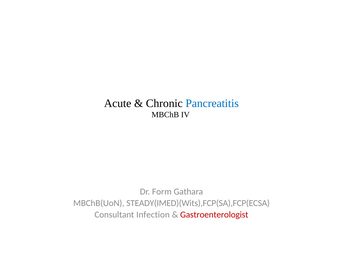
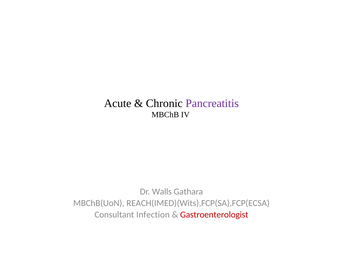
Pancreatitis colour: blue -> purple
Form: Form -> Walls
STEADY(IMED)(Wits),FCP(SA),FCP(ECSA: STEADY(IMED)(Wits),FCP(SA),FCP(ECSA -> REACH(IMED)(Wits),FCP(SA),FCP(ECSA
